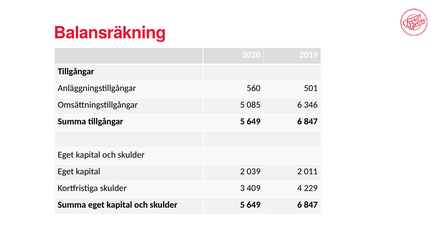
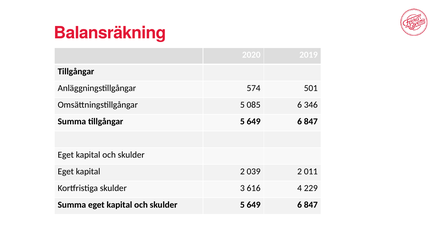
560: 560 -> 574
409: 409 -> 616
